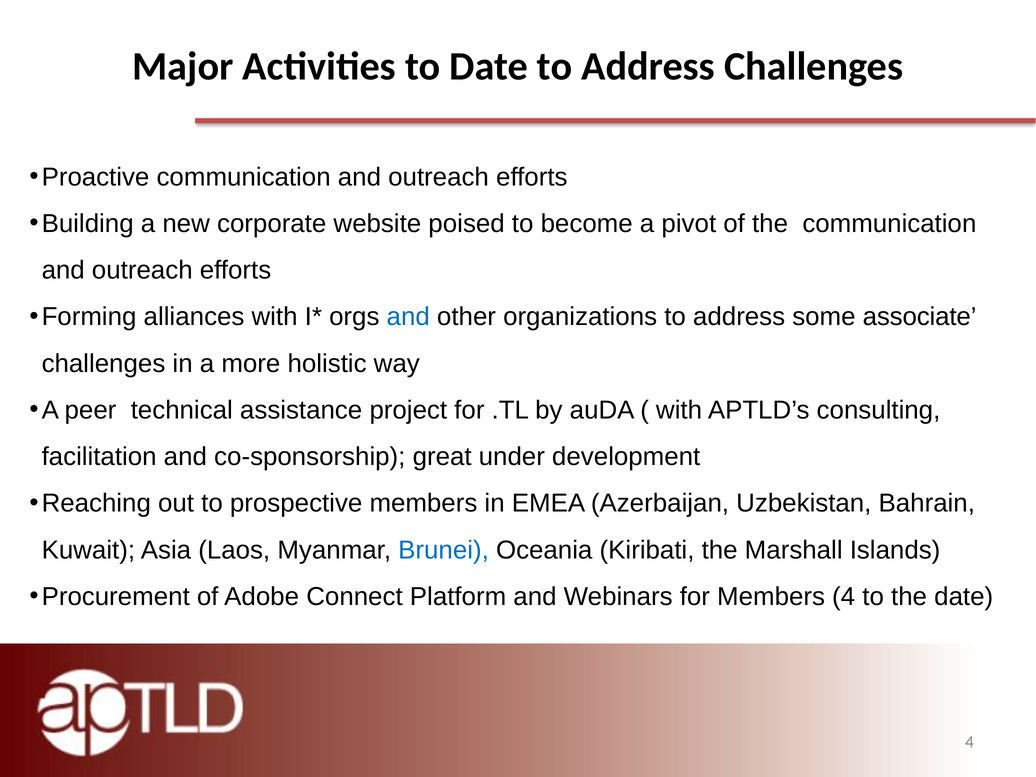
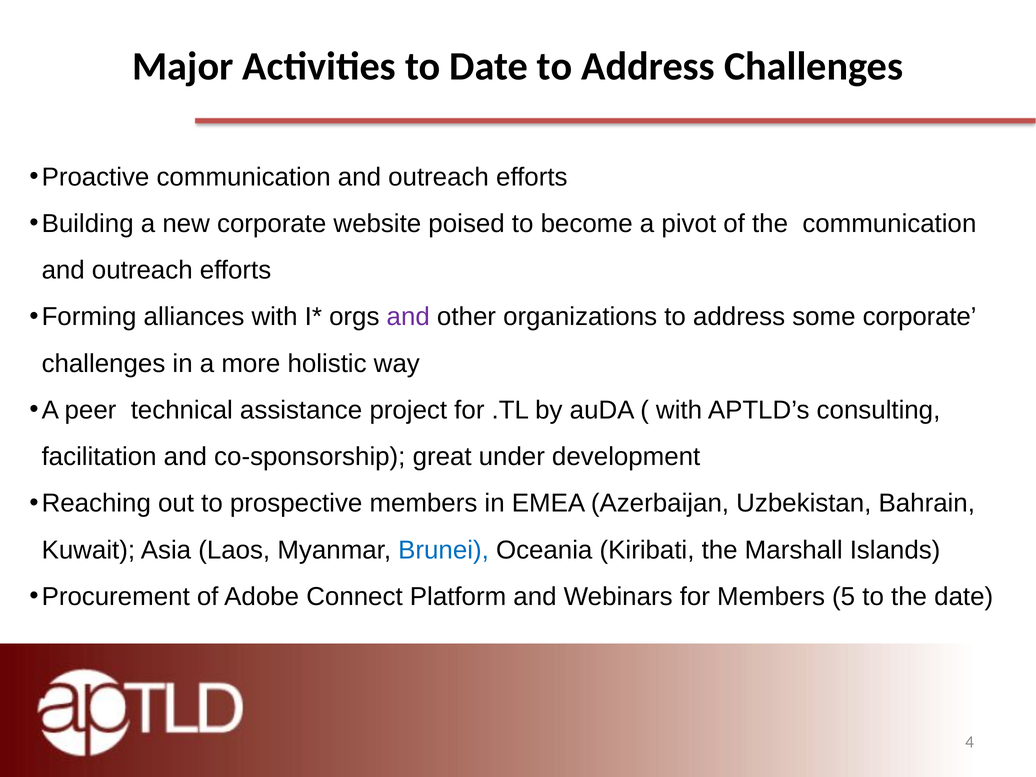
and at (408, 317) colour: blue -> purple
some associate: associate -> corporate
Members 4: 4 -> 5
